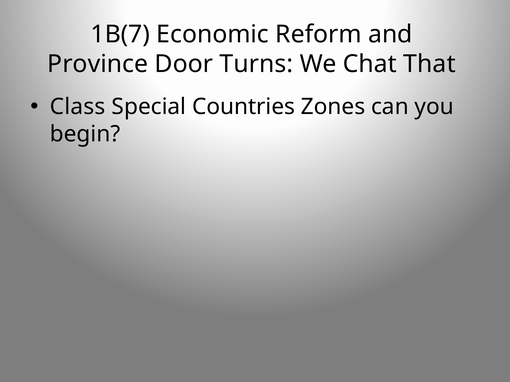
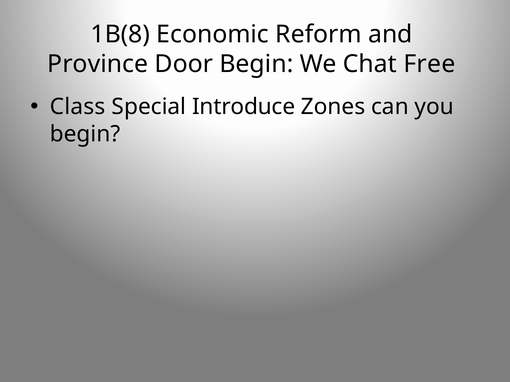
1B(7: 1B(7 -> 1B(8
Door Turns: Turns -> Begin
That: That -> Free
Countries: Countries -> Introduce
